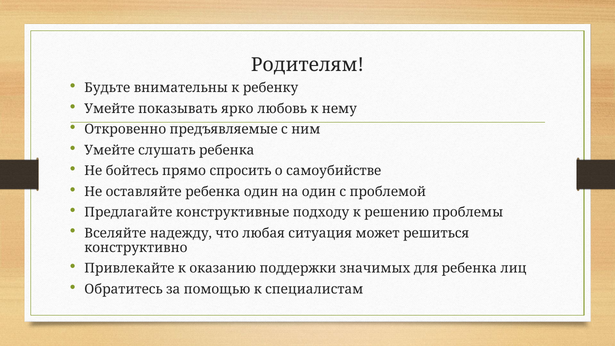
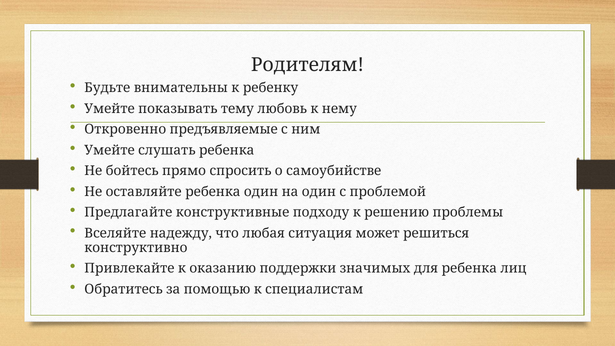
ярко: ярко -> тему
